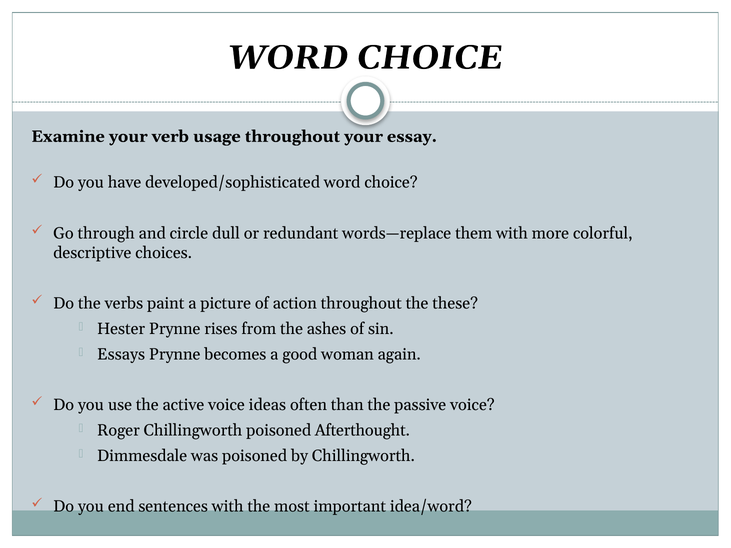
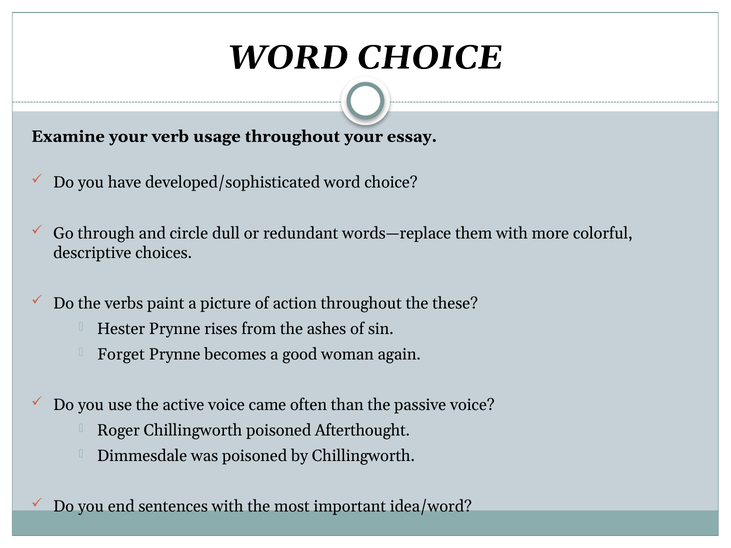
Essays: Essays -> Forget
ideas: ideas -> came
